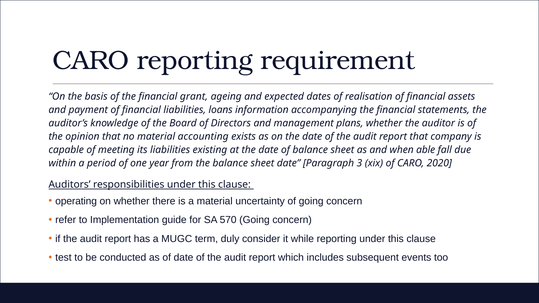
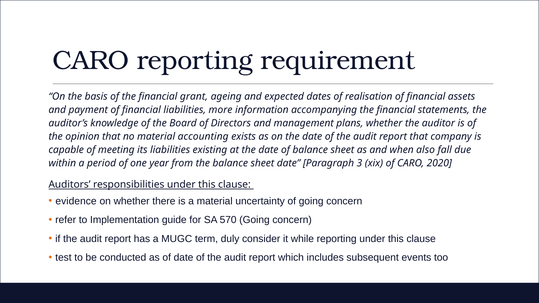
loans: loans -> more
able: able -> also
operating: operating -> evidence
